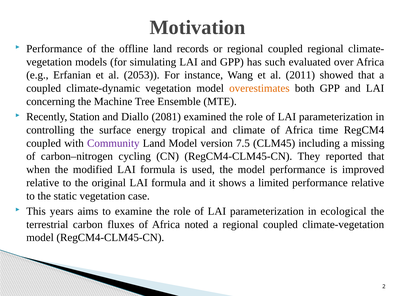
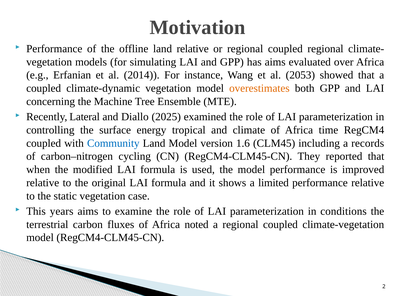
land records: records -> relative
has such: such -> aims
2053: 2053 -> 2014
2011: 2011 -> 2053
Station: Station -> Lateral
2081: 2081 -> 2025
Community colour: purple -> blue
7.5: 7.5 -> 1.6
missing: missing -> records
ecological: ecological -> conditions
